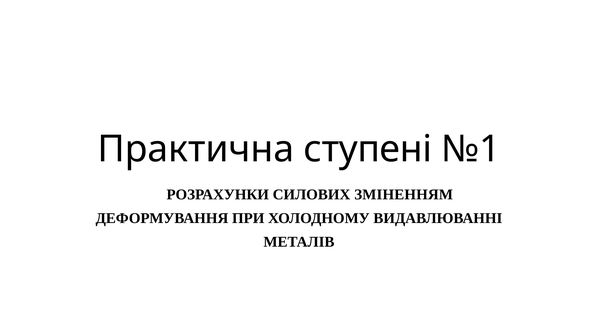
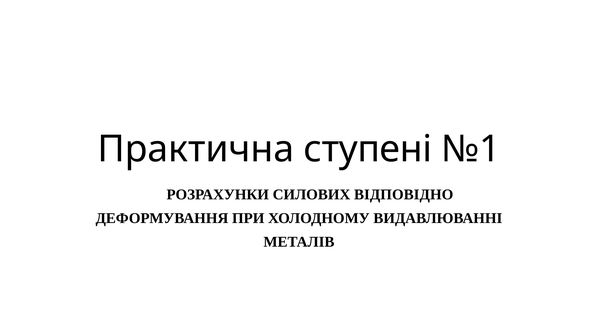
ЗМІНЕННЯМ: ЗМІНЕННЯМ -> ВІДПОВІДНО
